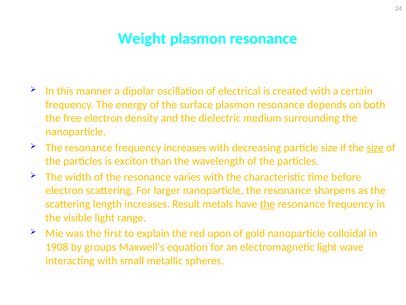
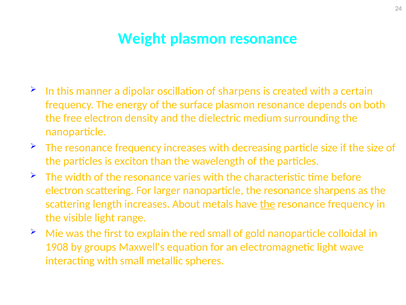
of electrical: electrical -> sharpens
size at (375, 147) underline: present -> none
Result: Result -> About
red upon: upon -> small
